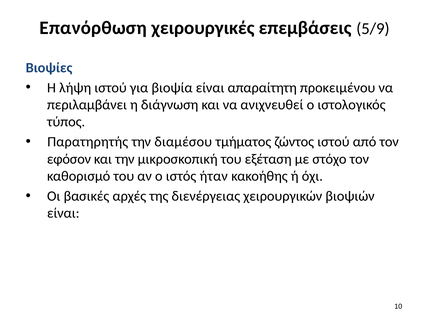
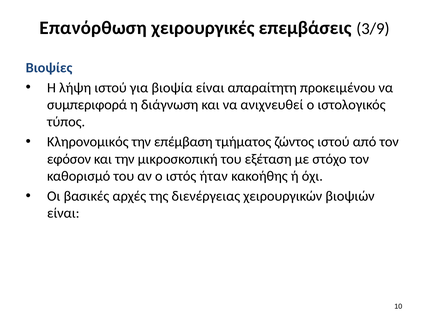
5/9: 5/9 -> 3/9
περιλαμβάνει: περιλαμβάνει -> συμπεριφορά
Παρατηρητής: Παρατηρητής -> Κληρονομικός
διαμέσου: διαμέσου -> επέμβαση
